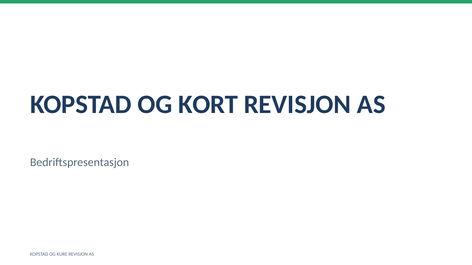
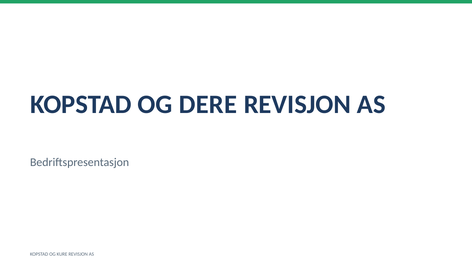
KORT: KORT -> DERE
